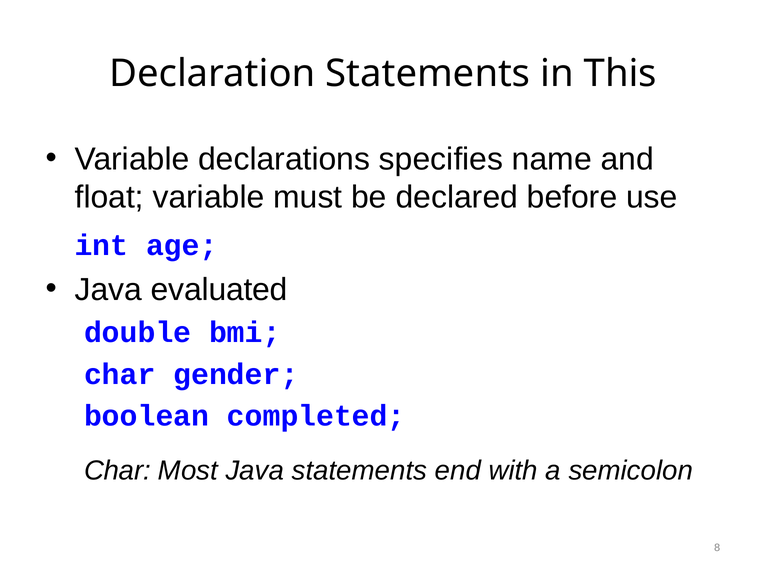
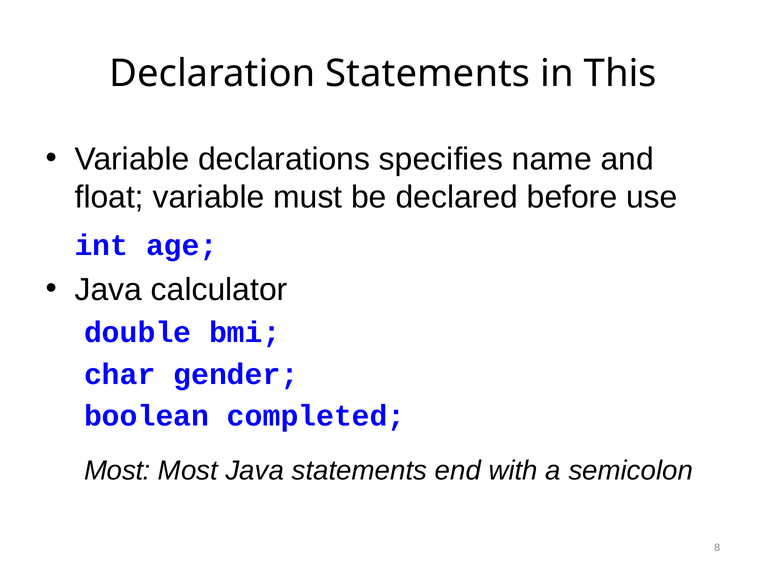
evaluated: evaluated -> calculator
Char at (117, 471): Char -> Most
